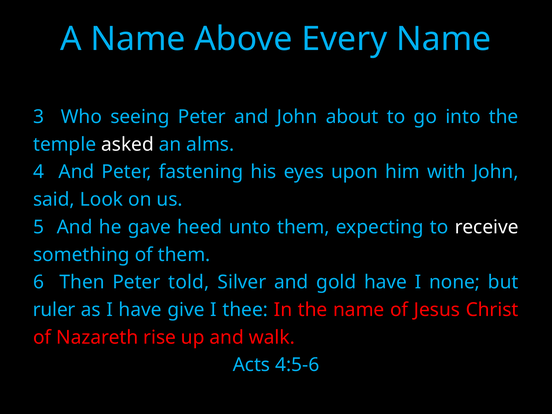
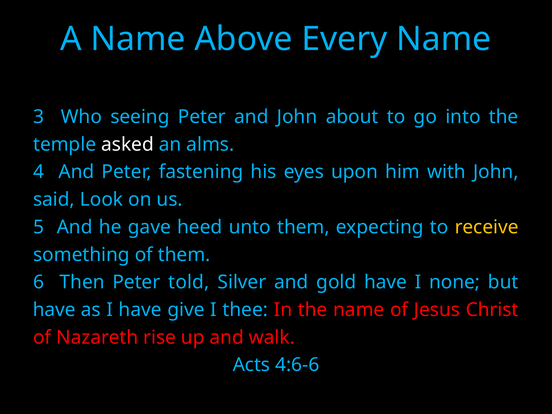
receive colour: white -> yellow
ruler at (54, 310): ruler -> have
4:5-6: 4:5-6 -> 4:6-6
